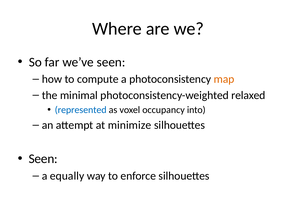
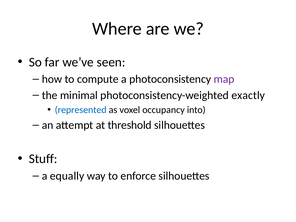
map colour: orange -> purple
relaxed: relaxed -> exactly
minimize: minimize -> threshold
Seen at (43, 159): Seen -> Stuff
